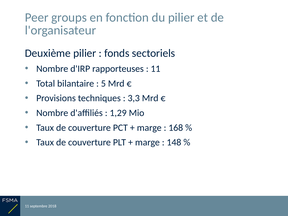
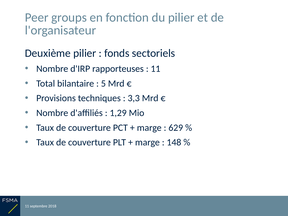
168: 168 -> 629
